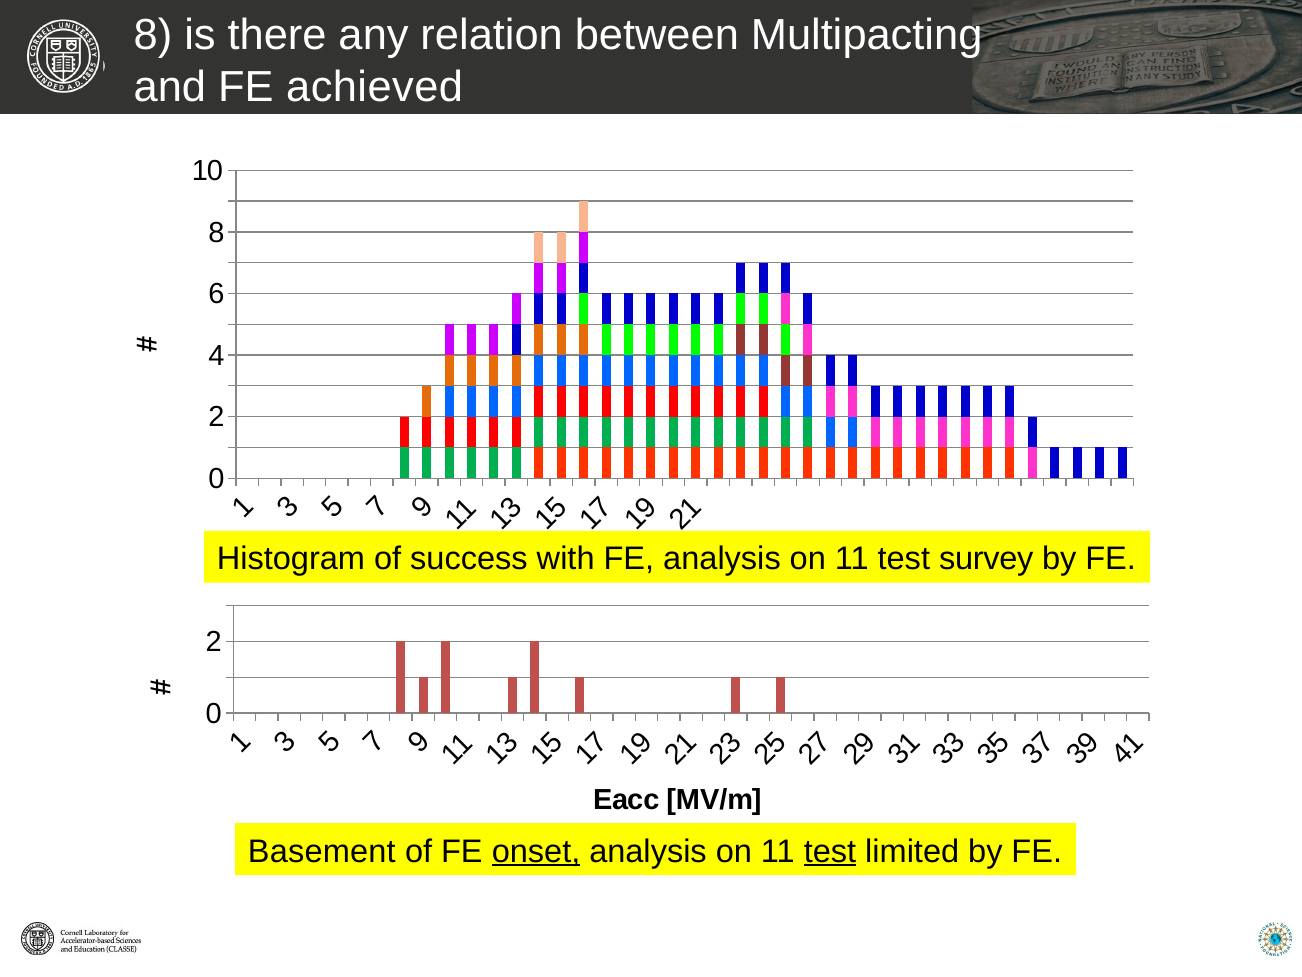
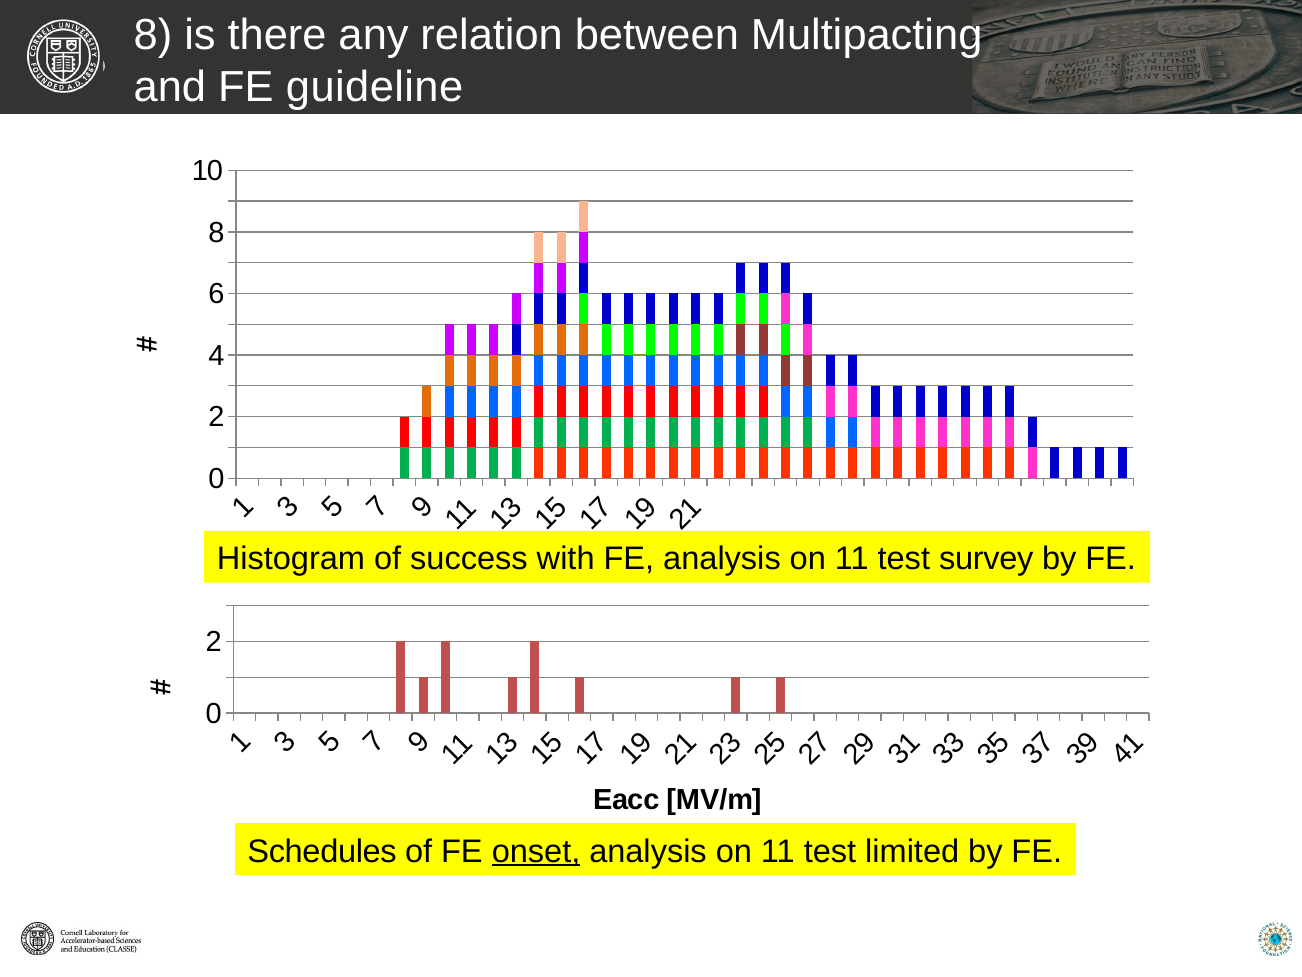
achieved: achieved -> guideline
Basement: Basement -> Schedules
test at (830, 851) underline: present -> none
